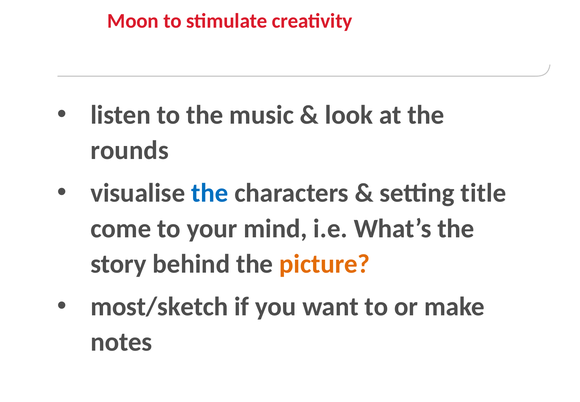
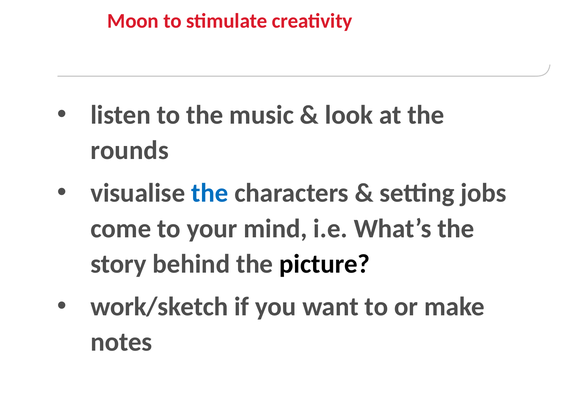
title: title -> jobs
picture colour: orange -> black
most/sketch: most/sketch -> work/sketch
